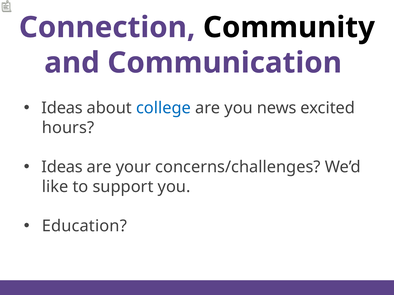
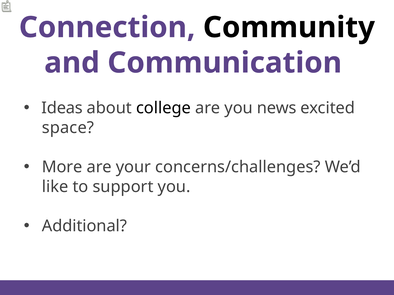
college colour: blue -> black
hours: hours -> space
Ideas at (62, 167): Ideas -> More
Education: Education -> Additional
